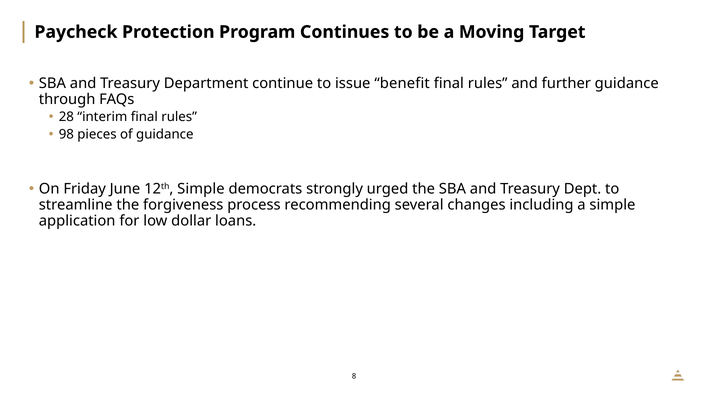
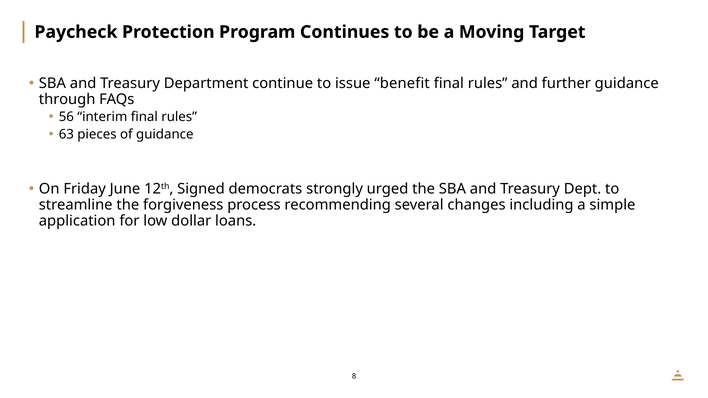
28: 28 -> 56
98: 98 -> 63
12th Simple: Simple -> Signed
